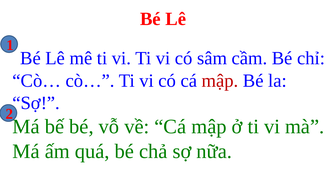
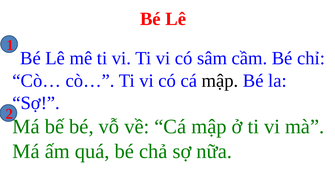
mập at (220, 80) colour: red -> black
